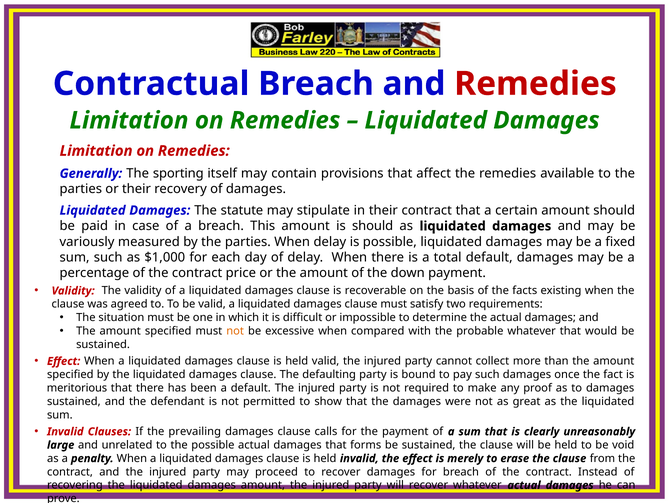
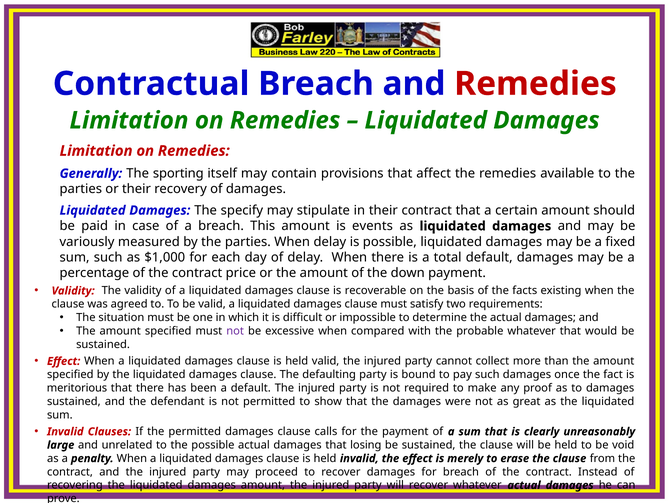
statute: statute -> specify
is should: should -> events
not at (235, 331) colour: orange -> purple
the prevailing: prevailing -> permitted
forms: forms -> losing
